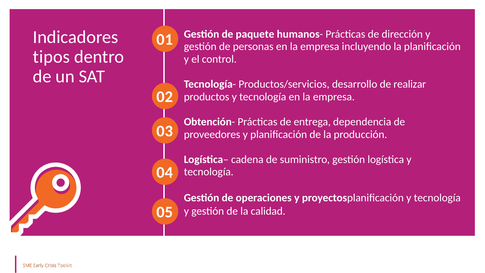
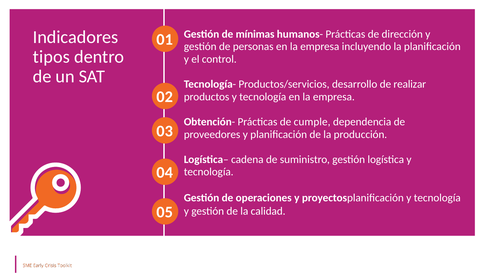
paquete: paquete -> mínimas
entrega: entrega -> cumple
